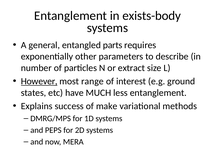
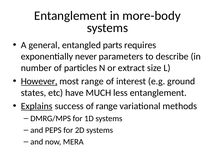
exists-body: exists-body -> more-body
other: other -> never
Explains underline: none -> present
of make: make -> range
